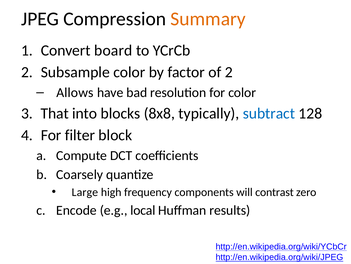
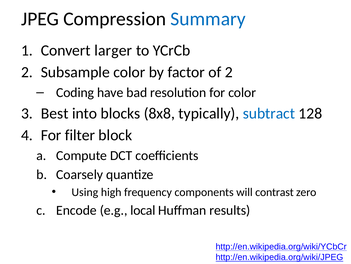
Summary colour: orange -> blue
board: board -> larger
Allows: Allows -> Coding
That: That -> Best
Large: Large -> Using
